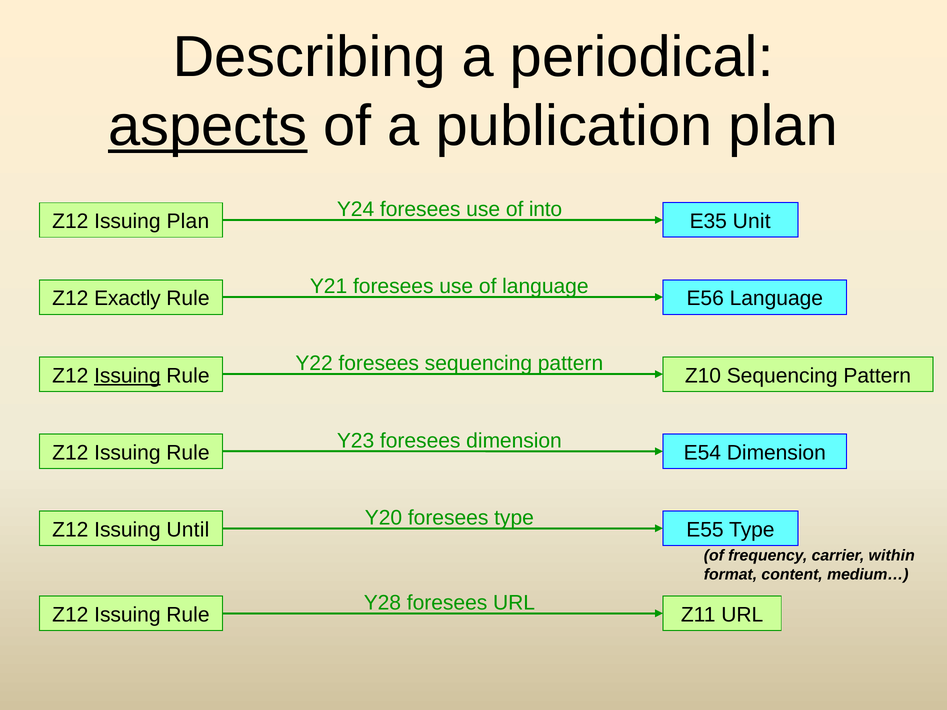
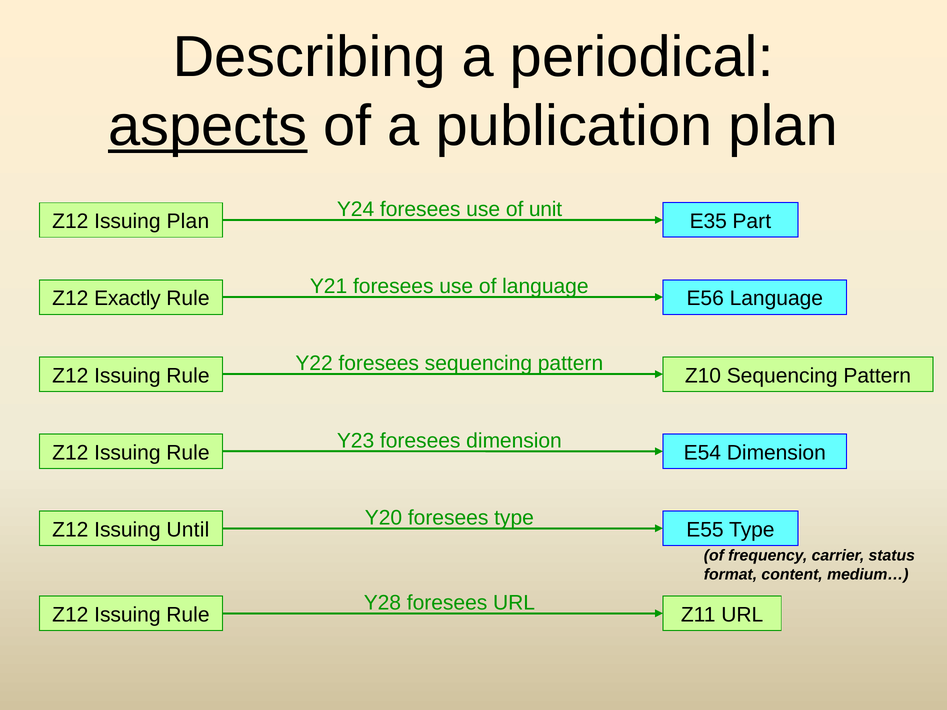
into: into -> unit
Unit: Unit -> Part
Issuing at (127, 376) underline: present -> none
within: within -> status
